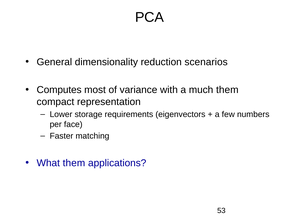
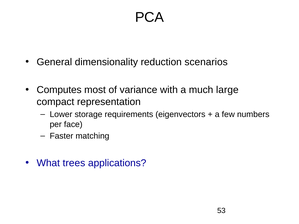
much them: them -> large
What them: them -> trees
